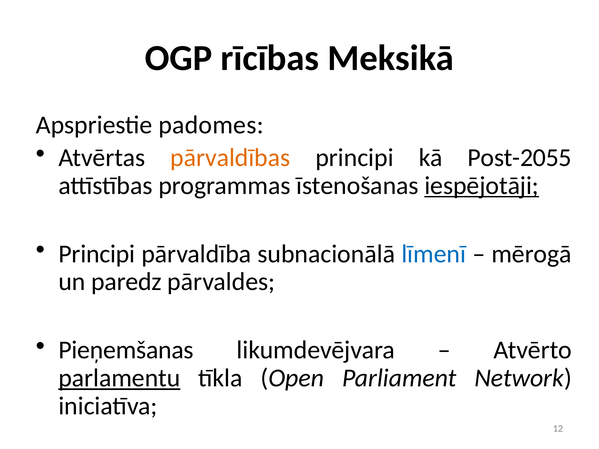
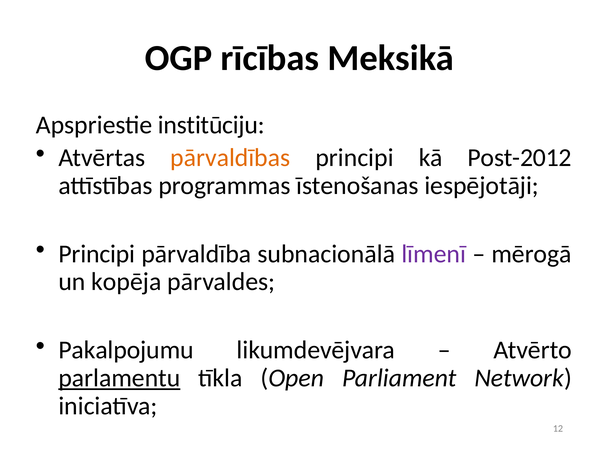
padomes: padomes -> institūciju
Post-2055: Post-2055 -> Post-2012
iespējotāji underline: present -> none
līmenī colour: blue -> purple
paredz: paredz -> kopēja
Pieņemšanas: Pieņemšanas -> Pakalpojumu
